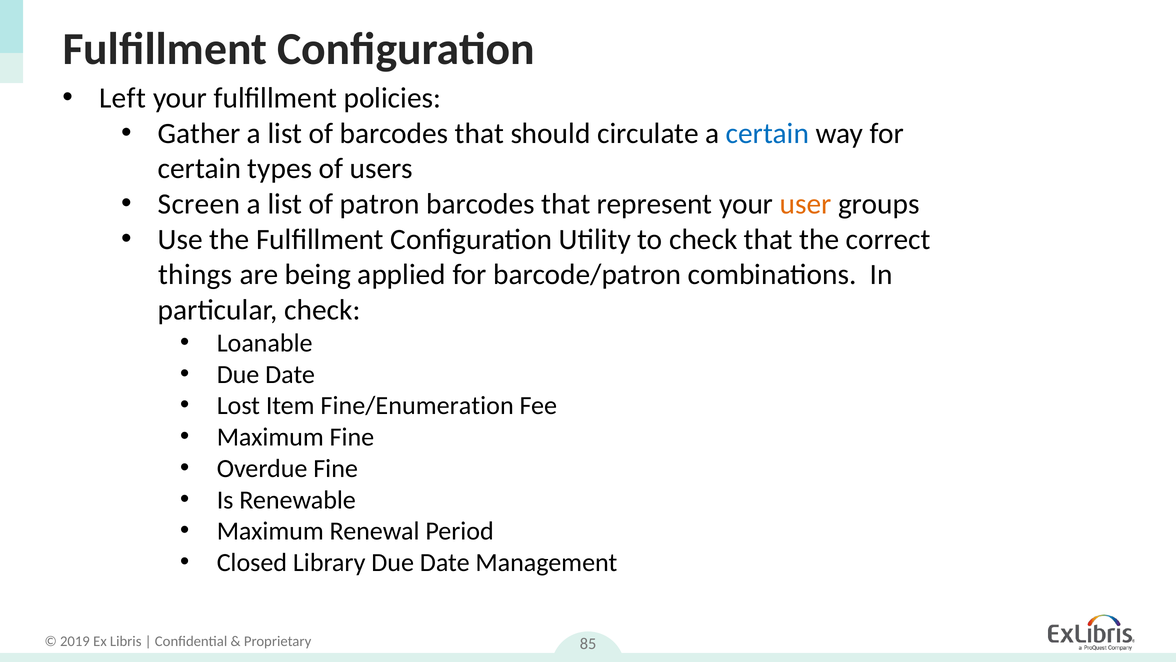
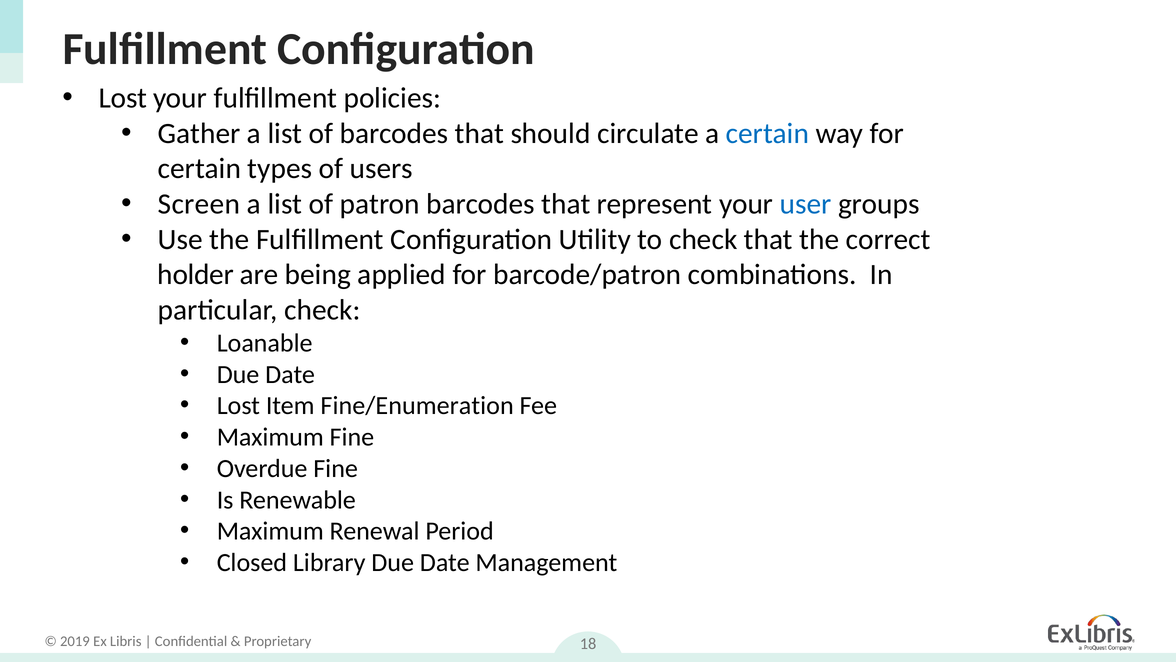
Left at (123, 98): Left -> Lost
user colour: orange -> blue
things: things -> holder
85: 85 -> 18
